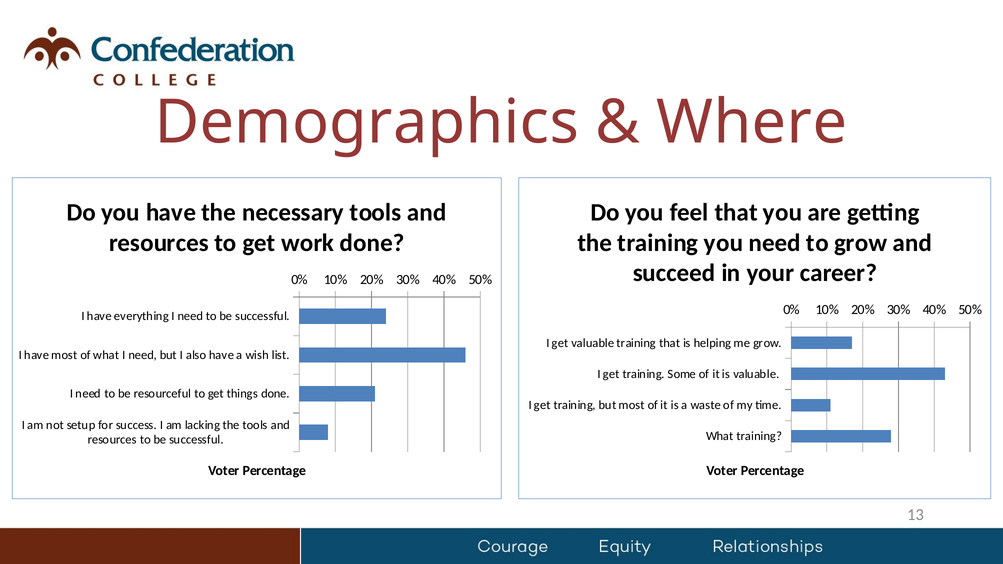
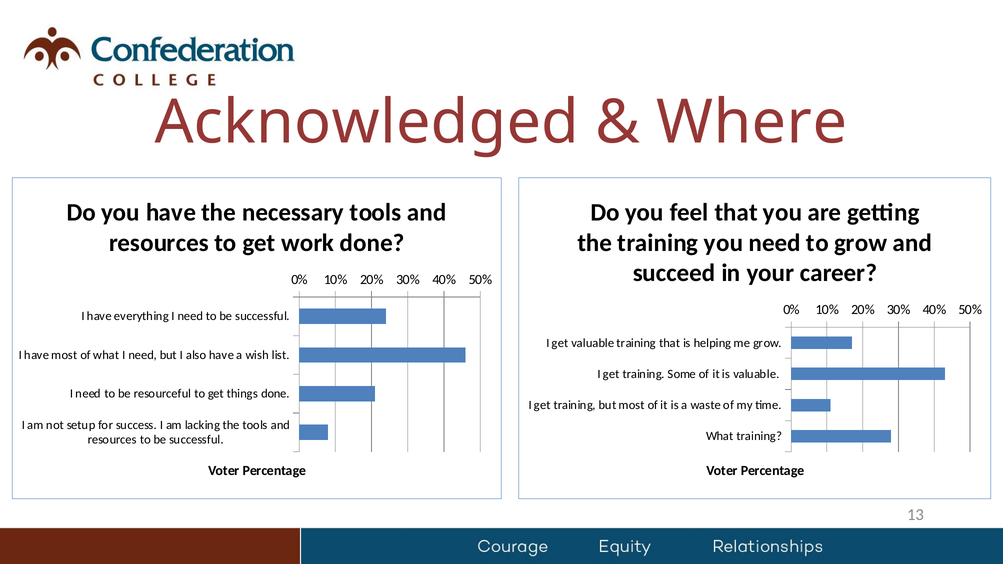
Demographics: Demographics -> Acknowledged
